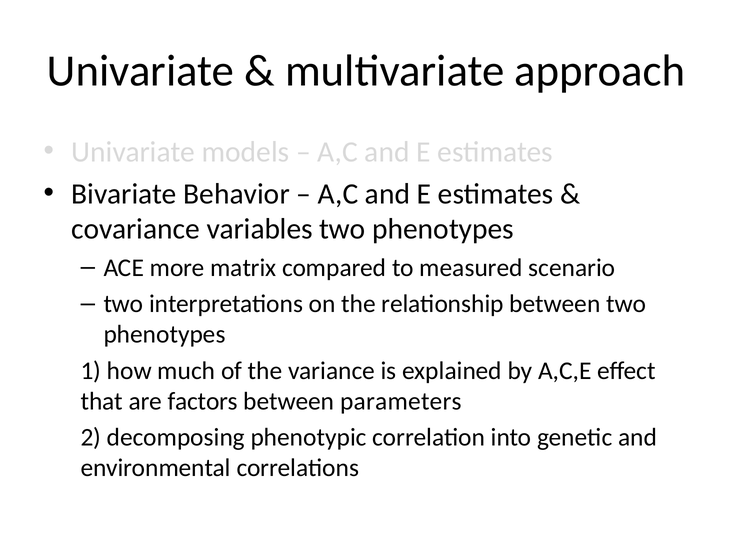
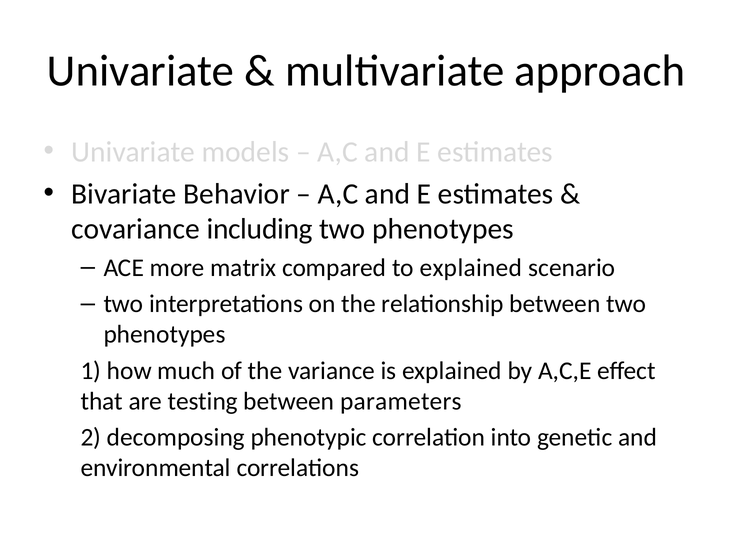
variables: variables -> including
to measured: measured -> explained
factors: factors -> testing
